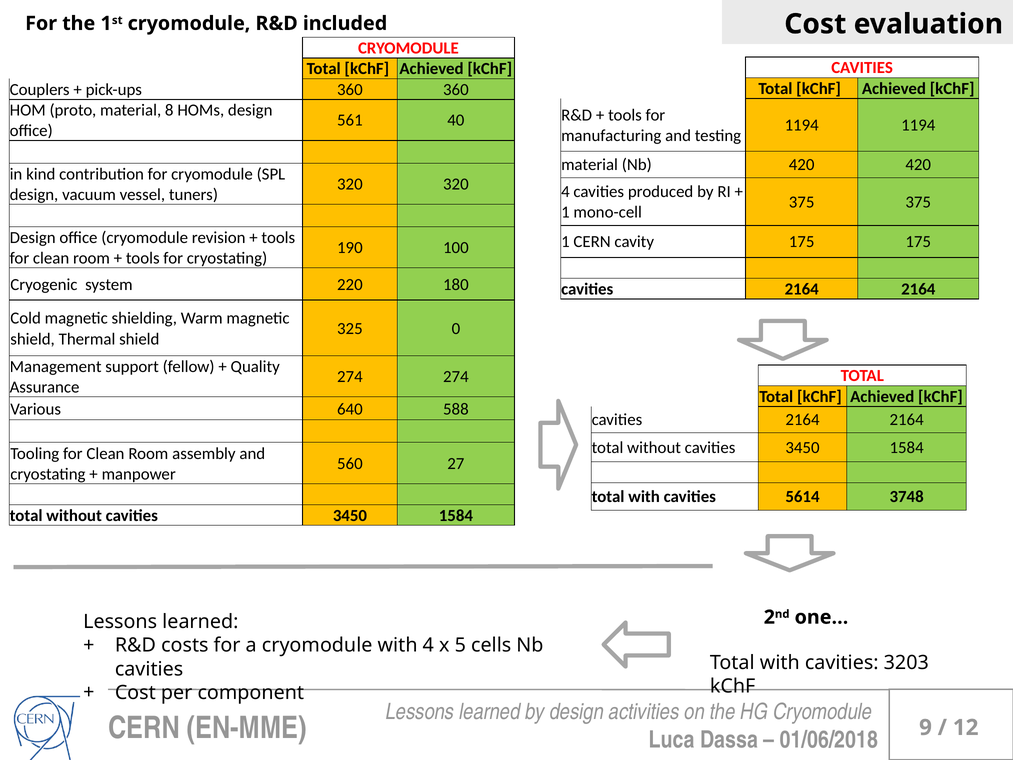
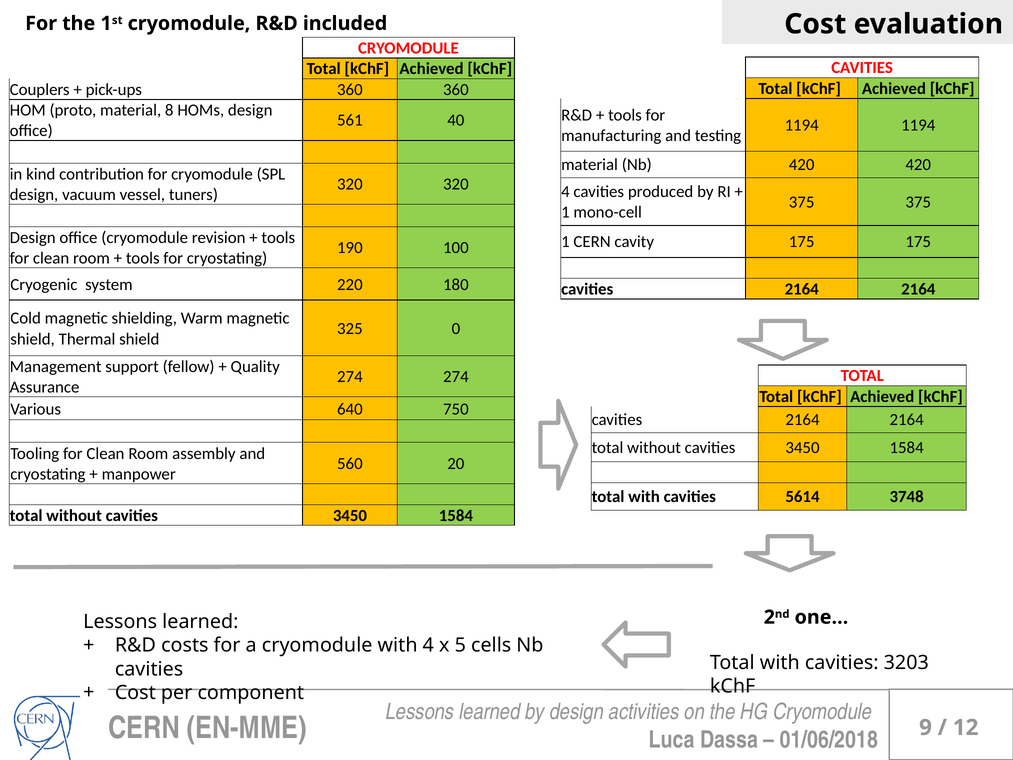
588: 588 -> 750
27: 27 -> 20
